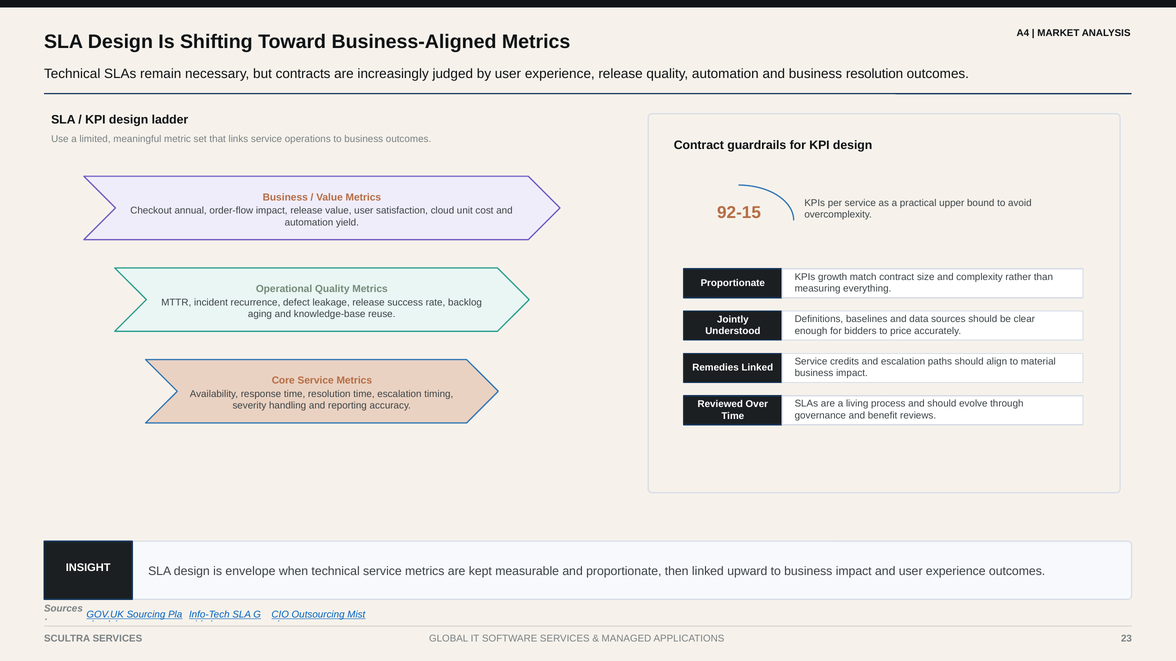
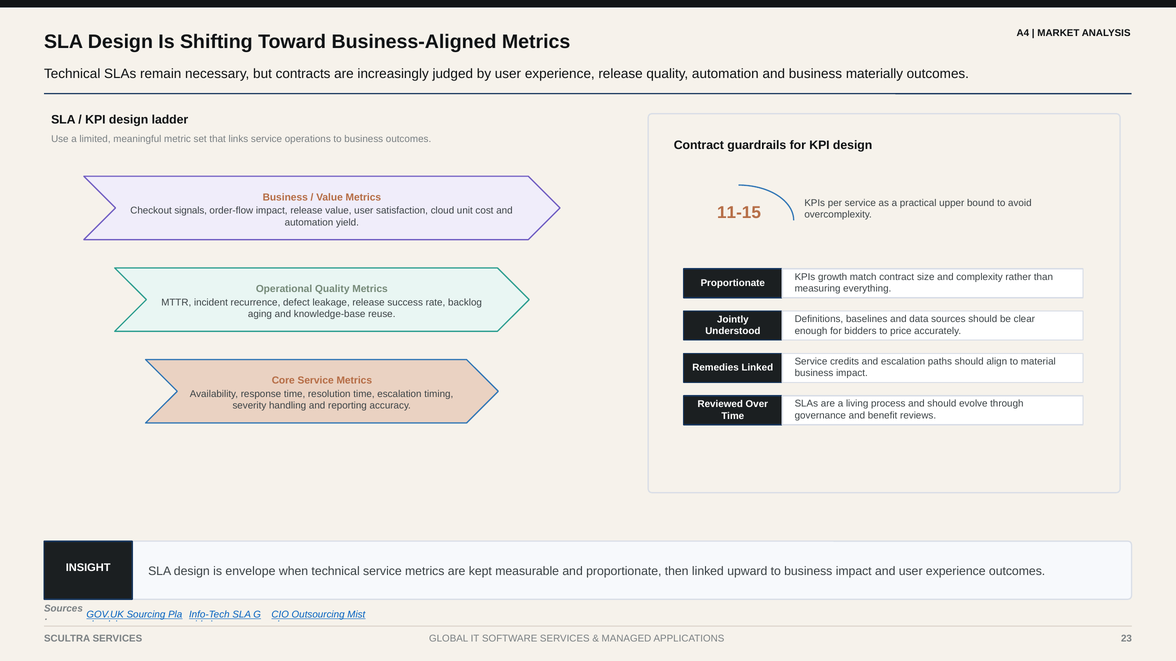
business resolution: resolution -> materially
92-15: 92-15 -> 11-15
annual: annual -> signals
